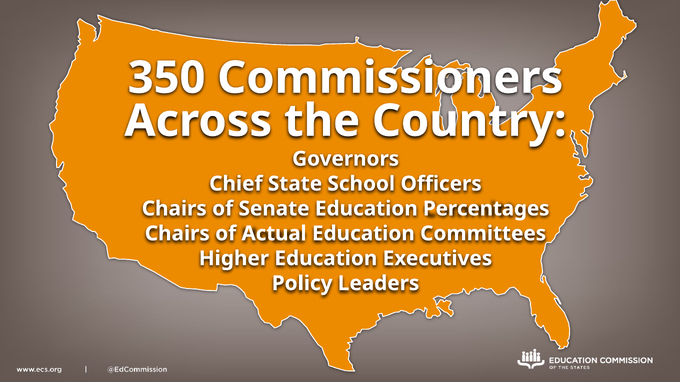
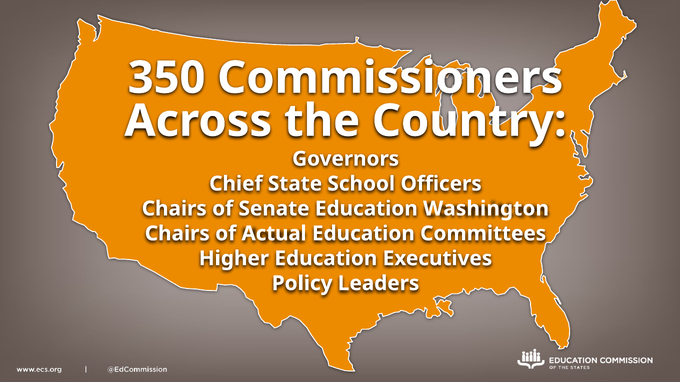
Percentages: Percentages -> Washington
